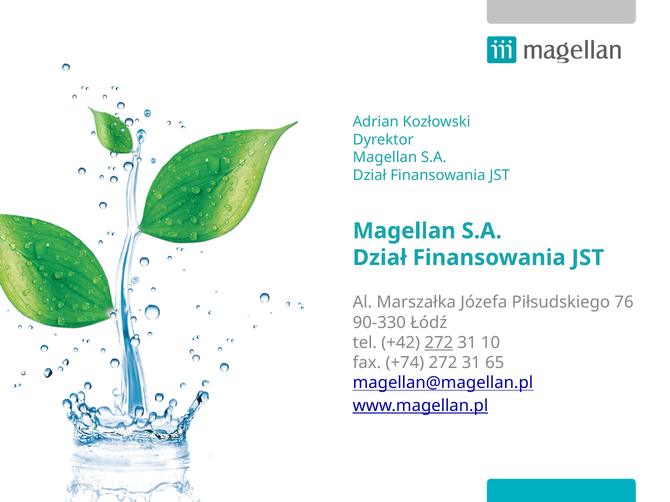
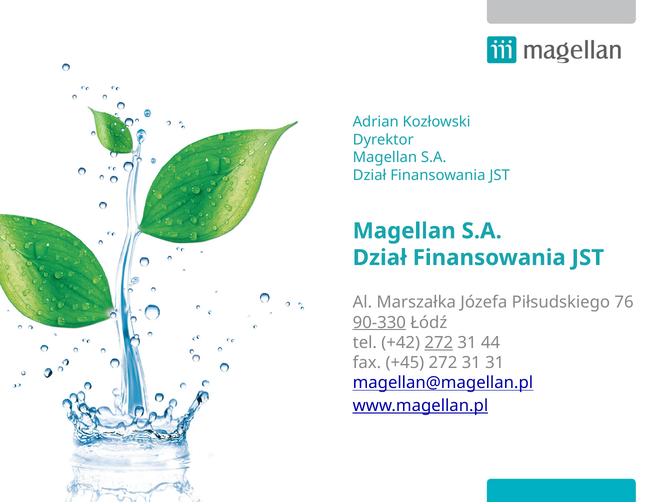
90-330 underline: none -> present
10: 10 -> 44
+74: +74 -> +45
31 65: 65 -> 31
